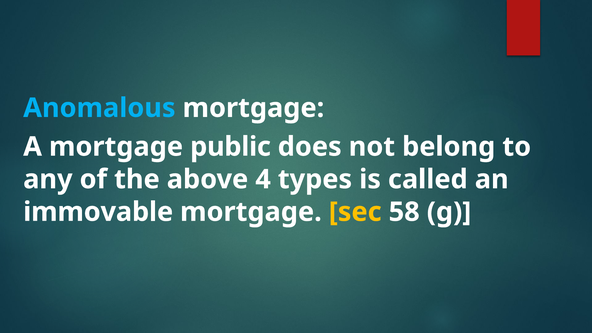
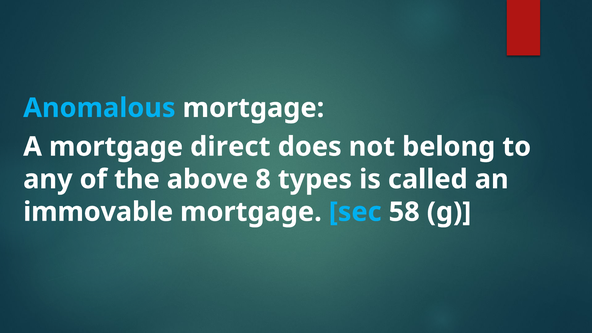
public: public -> direct
4: 4 -> 8
sec colour: yellow -> light blue
